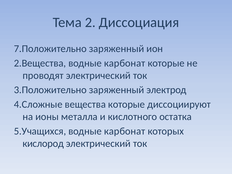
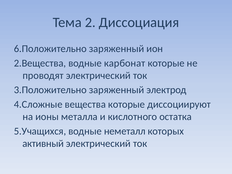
7.Положительно: 7.Положительно -> 6.Положительно
карбонат at (125, 131): карбонат -> неметалл
кислород: кислород -> активный
